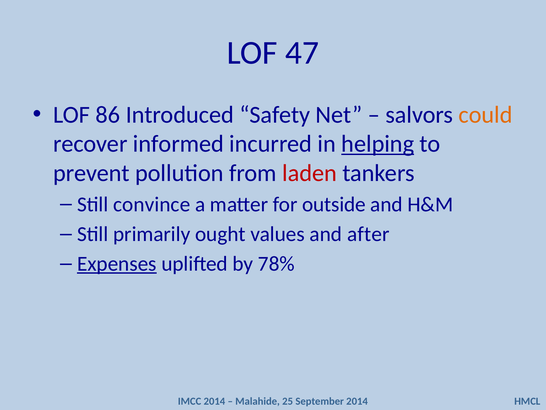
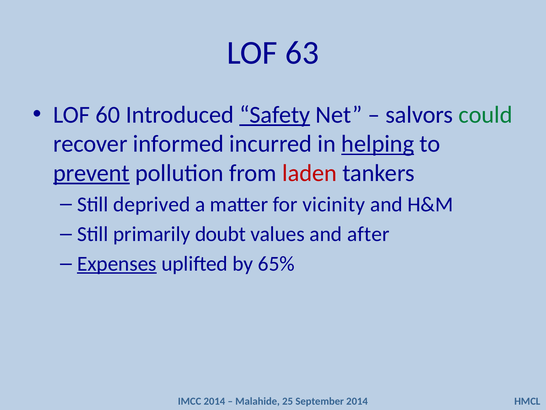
47: 47 -> 63
86: 86 -> 60
Safety underline: none -> present
could colour: orange -> green
prevent underline: none -> present
convince: convince -> deprived
outside: outside -> vicinity
ought: ought -> doubt
78%: 78% -> 65%
